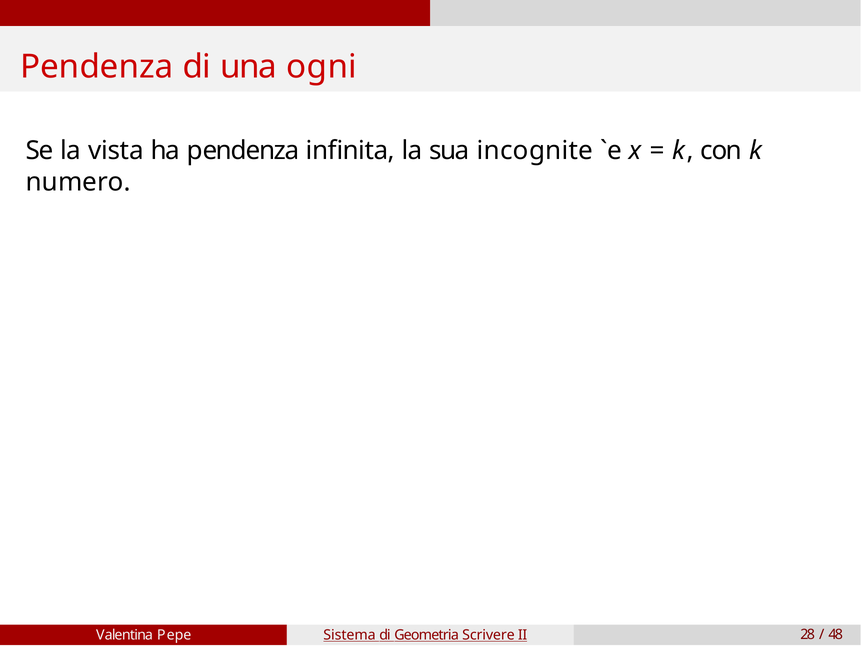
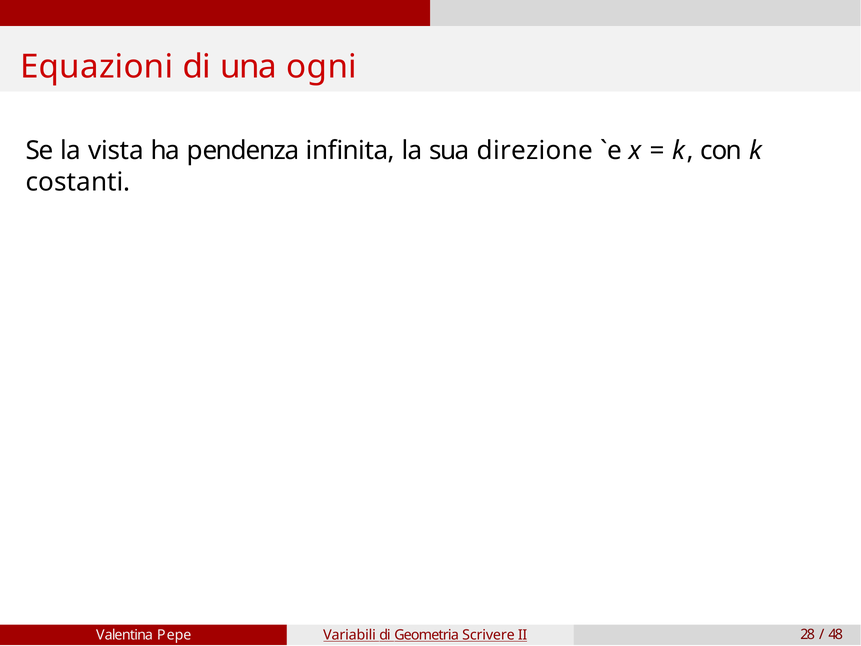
Pendenza at (97, 67): Pendenza -> Equazioni
incognite: incognite -> direzione
numero: numero -> costanti
Sistema: Sistema -> Variabili
